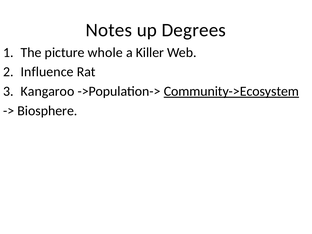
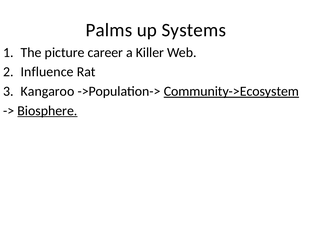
Notes: Notes -> Palms
Degrees: Degrees -> Systems
whole: whole -> career
Biosphere underline: none -> present
